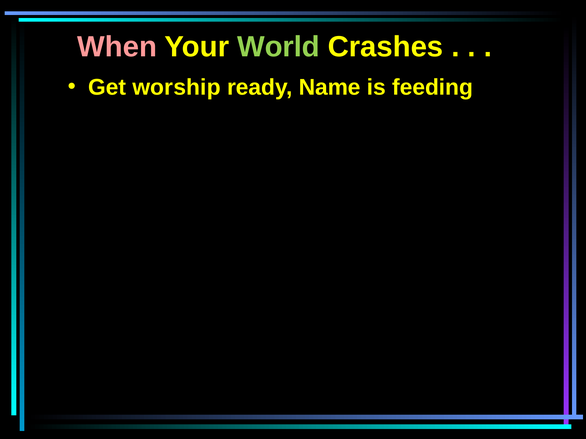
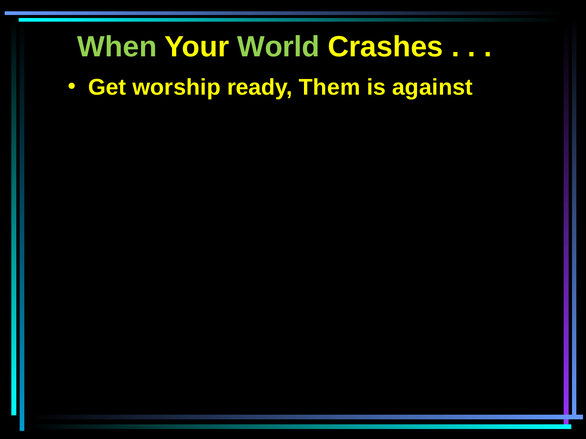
When colour: pink -> light green
Name: Name -> Them
feeding: feeding -> against
